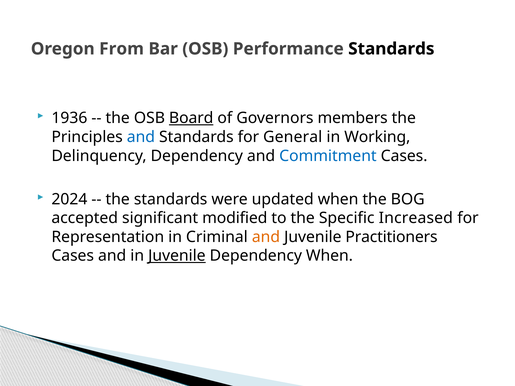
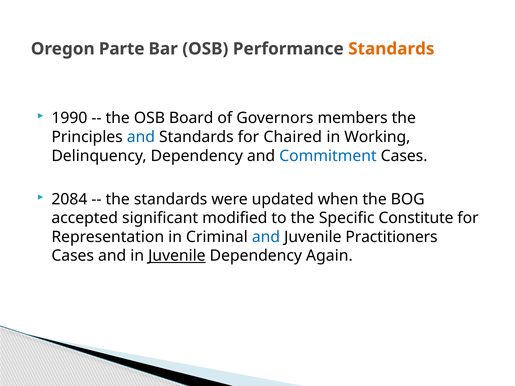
From: From -> Parte
Standards at (391, 49) colour: black -> orange
1936: 1936 -> 1990
Board underline: present -> none
General: General -> Chaired
2024: 2024 -> 2084
Increased: Increased -> Constitute
and at (266, 237) colour: orange -> blue
Dependency When: When -> Again
